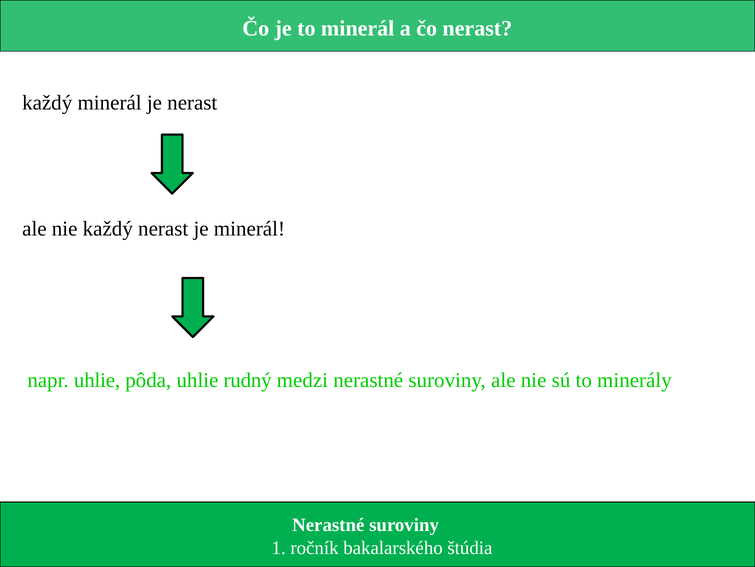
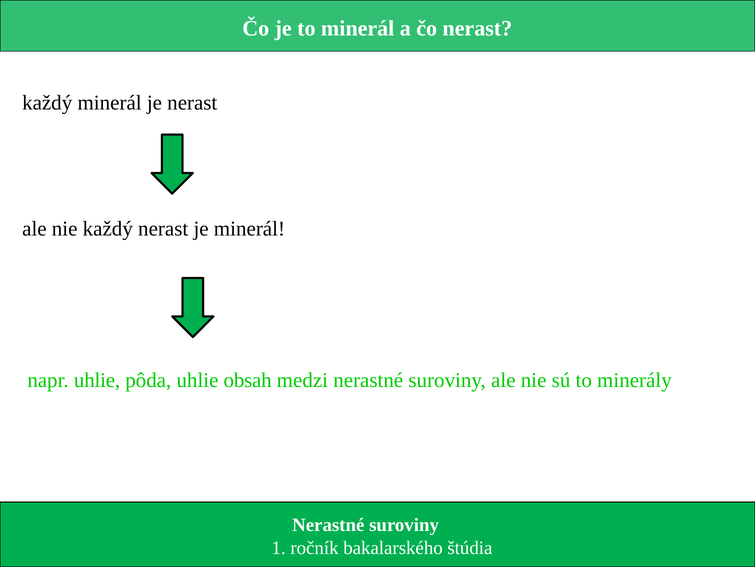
rudný: rudný -> obsah
